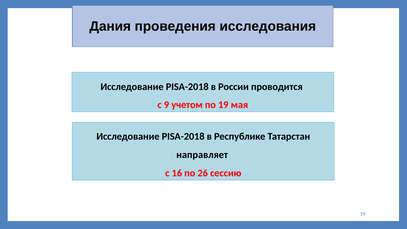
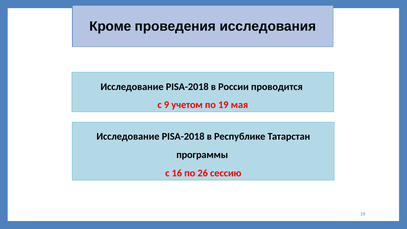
Дания: Дания -> Кроме
направляет: направляет -> программы
